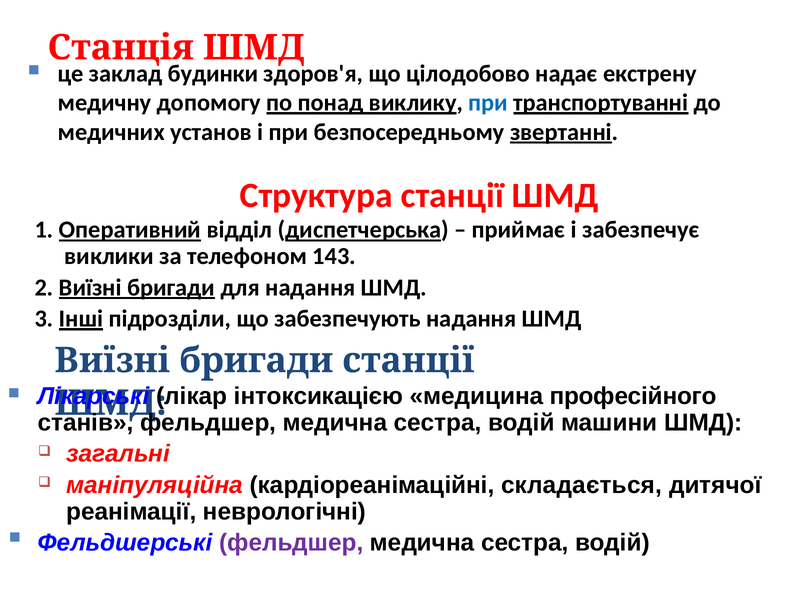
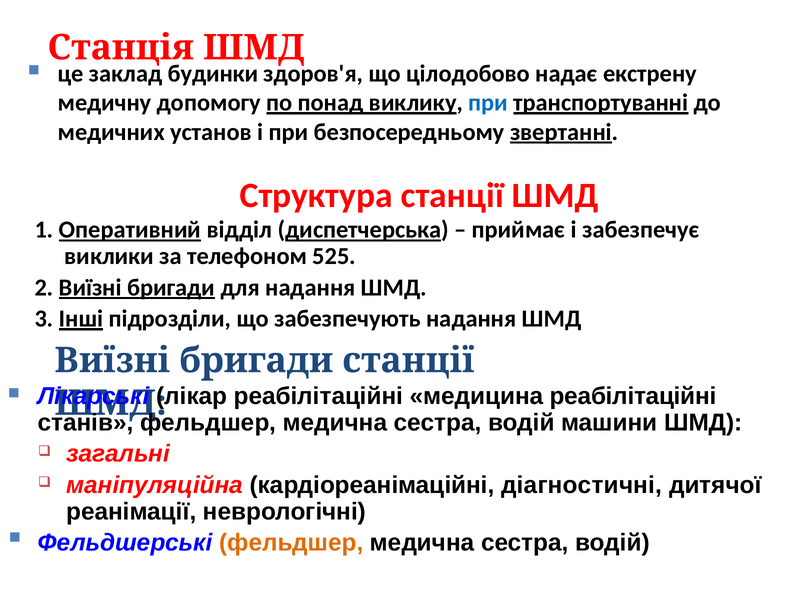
143: 143 -> 525
лікар інтоксикацією: інтоксикацією -> реабілітаційні
медицина професійного: професійного -> реабілітаційні
складається: складається -> діагностичні
фельдшер at (291, 543) colour: purple -> orange
